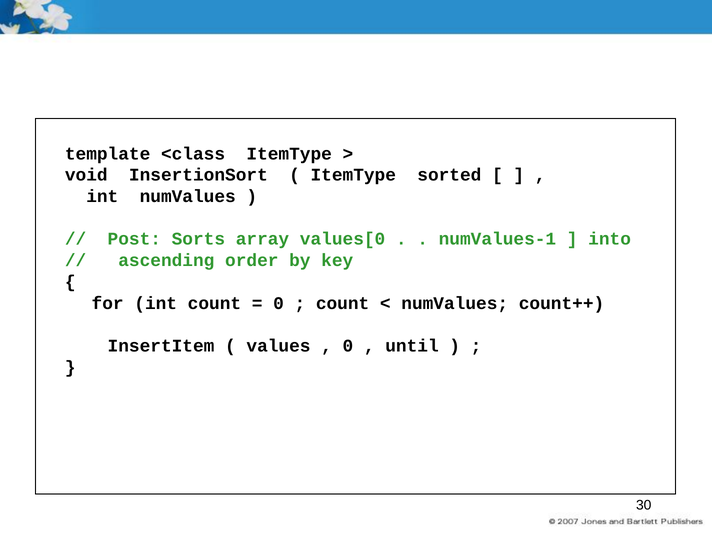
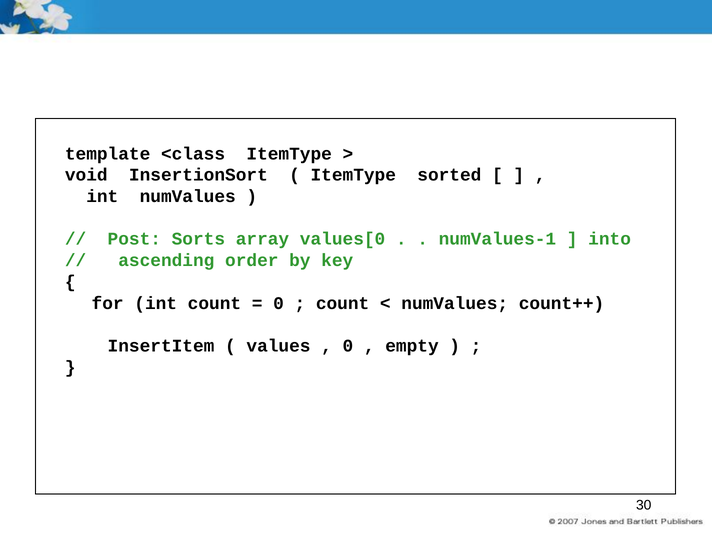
until: until -> empty
